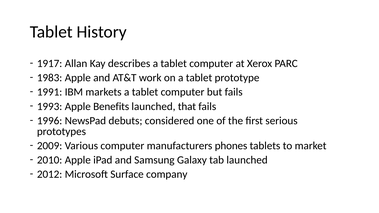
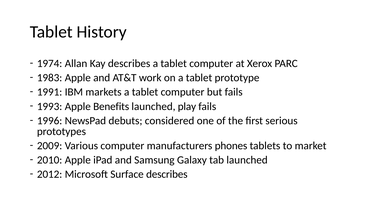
1917: 1917 -> 1974
that: that -> play
Surface company: company -> describes
